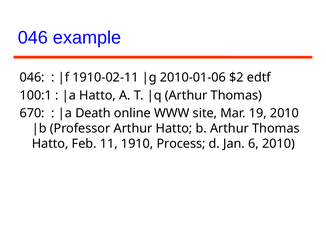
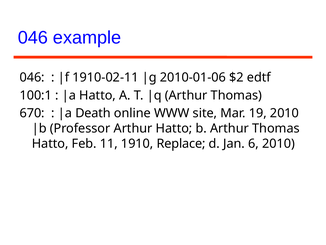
Process: Process -> Replace
